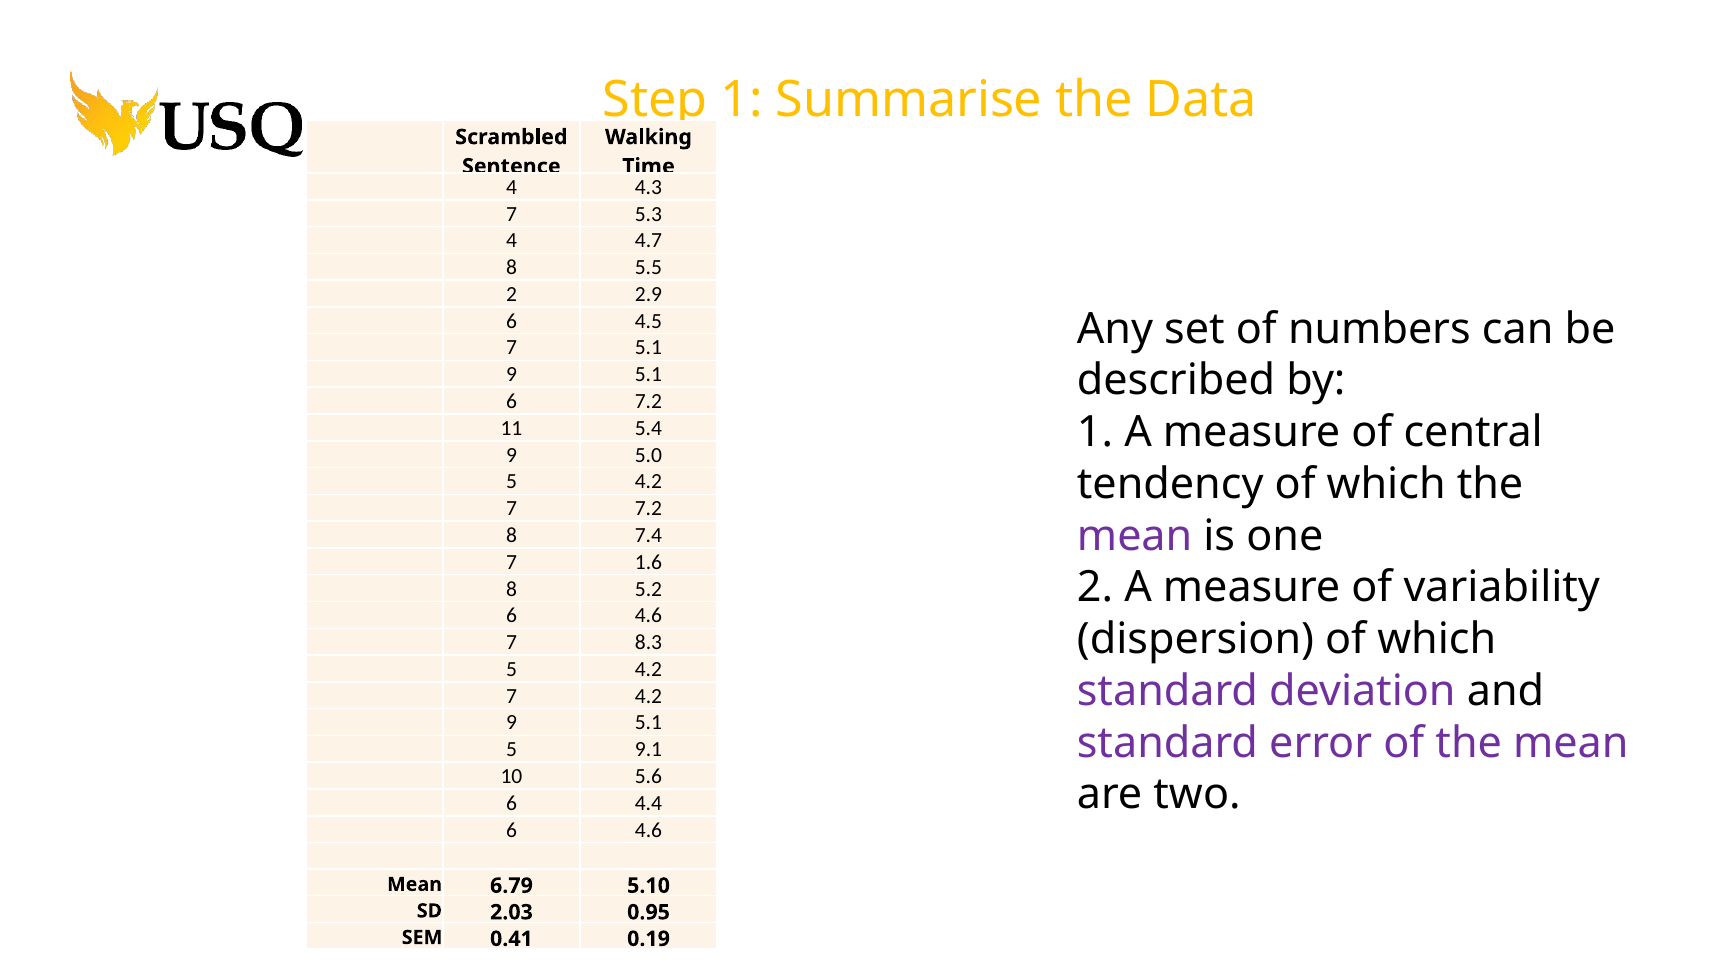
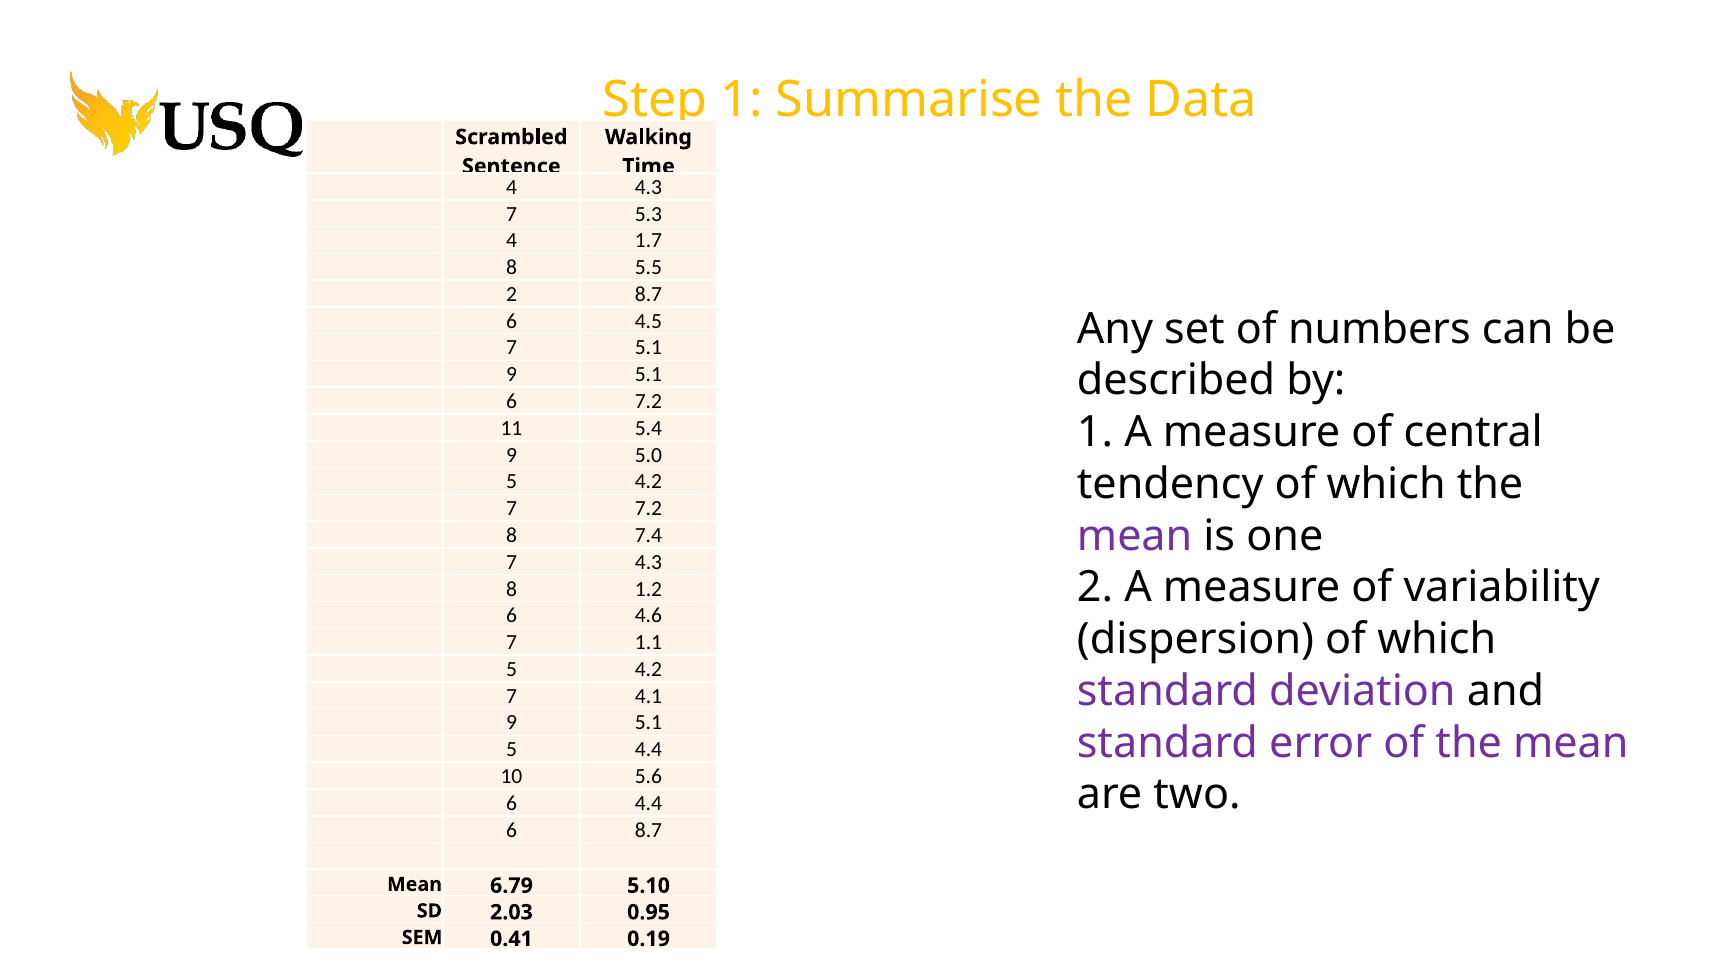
4.7: 4.7 -> 1.7
2 2.9: 2.9 -> 8.7
7 1.6: 1.6 -> 4.3
5.2: 5.2 -> 1.2
8.3: 8.3 -> 1.1
7 4.2: 4.2 -> 4.1
5 9.1: 9.1 -> 4.4
4.6 at (648, 830): 4.6 -> 8.7
